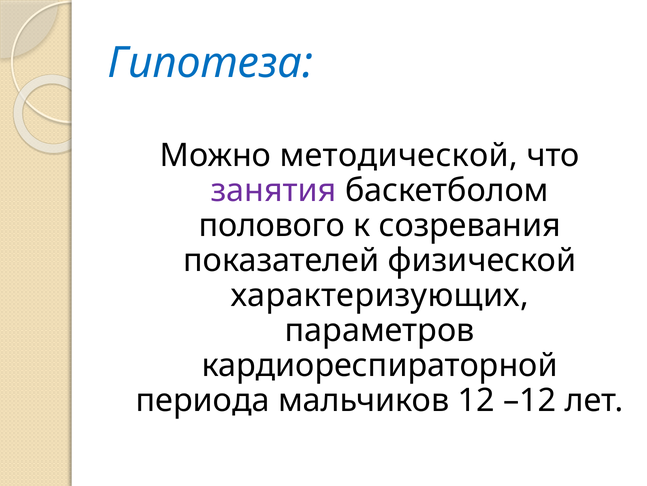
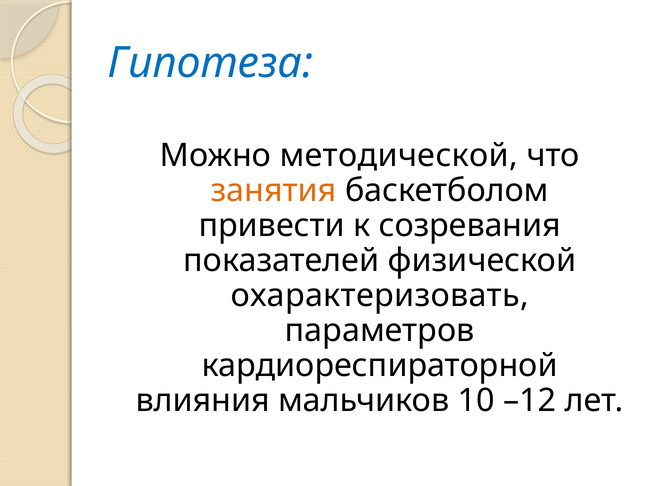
занятия colour: purple -> orange
полового: полового -> привести
характеризующих: характеризующих -> охарактеризовать
периода: периода -> влияния
12: 12 -> 10
